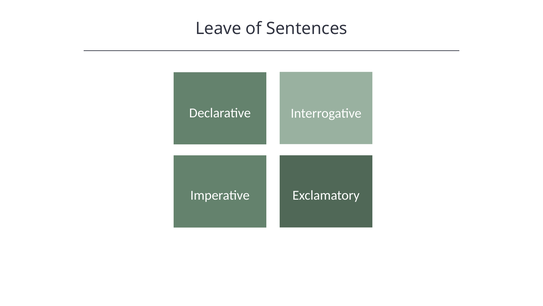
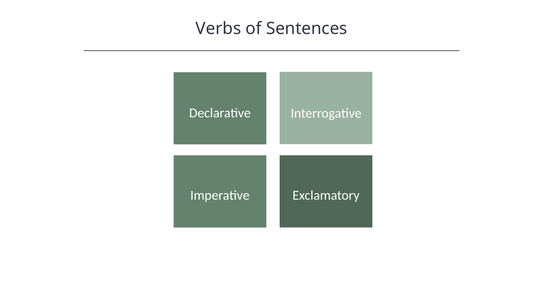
Leave: Leave -> Verbs
